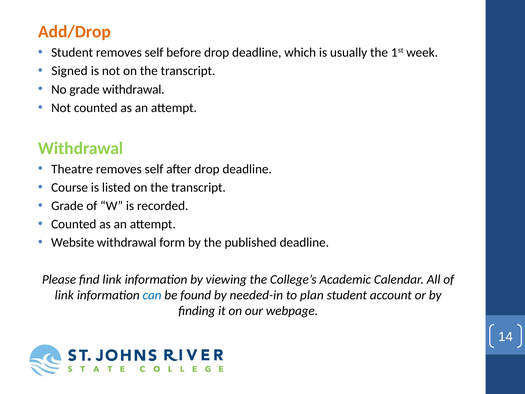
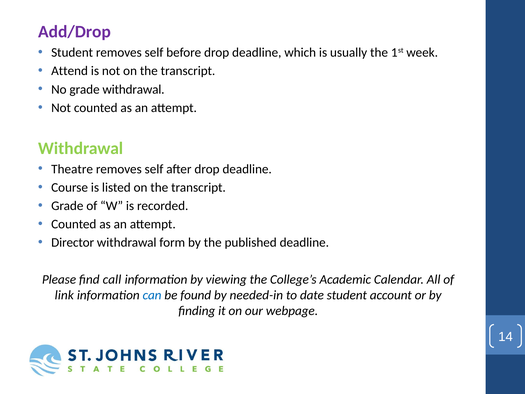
Add/Drop colour: orange -> purple
Signed: Signed -> Attend
Website: Website -> Director
find link: link -> call
plan: plan -> date
